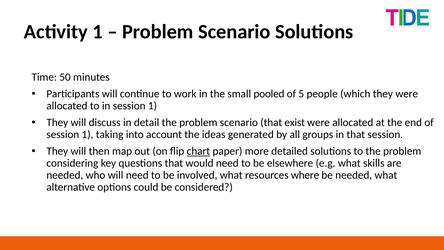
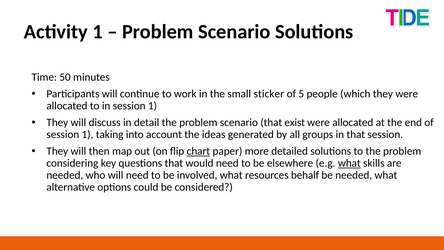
pooled: pooled -> sticker
what at (349, 163) underline: none -> present
where: where -> behalf
